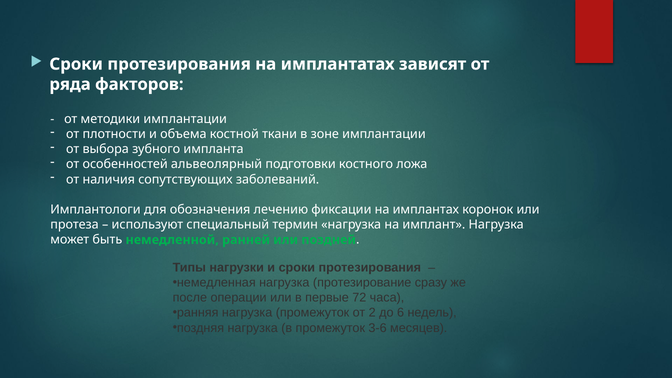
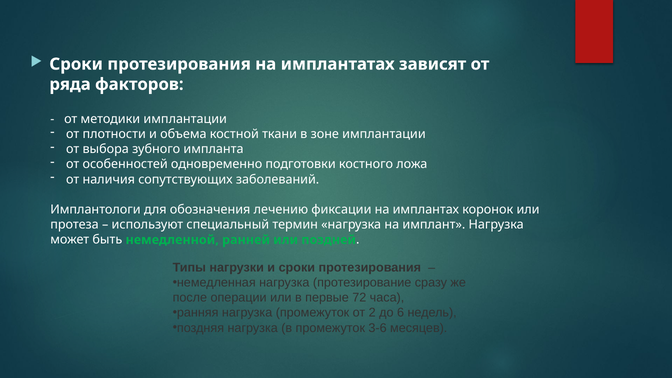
альвеолярный: альвеолярный -> одновременно
